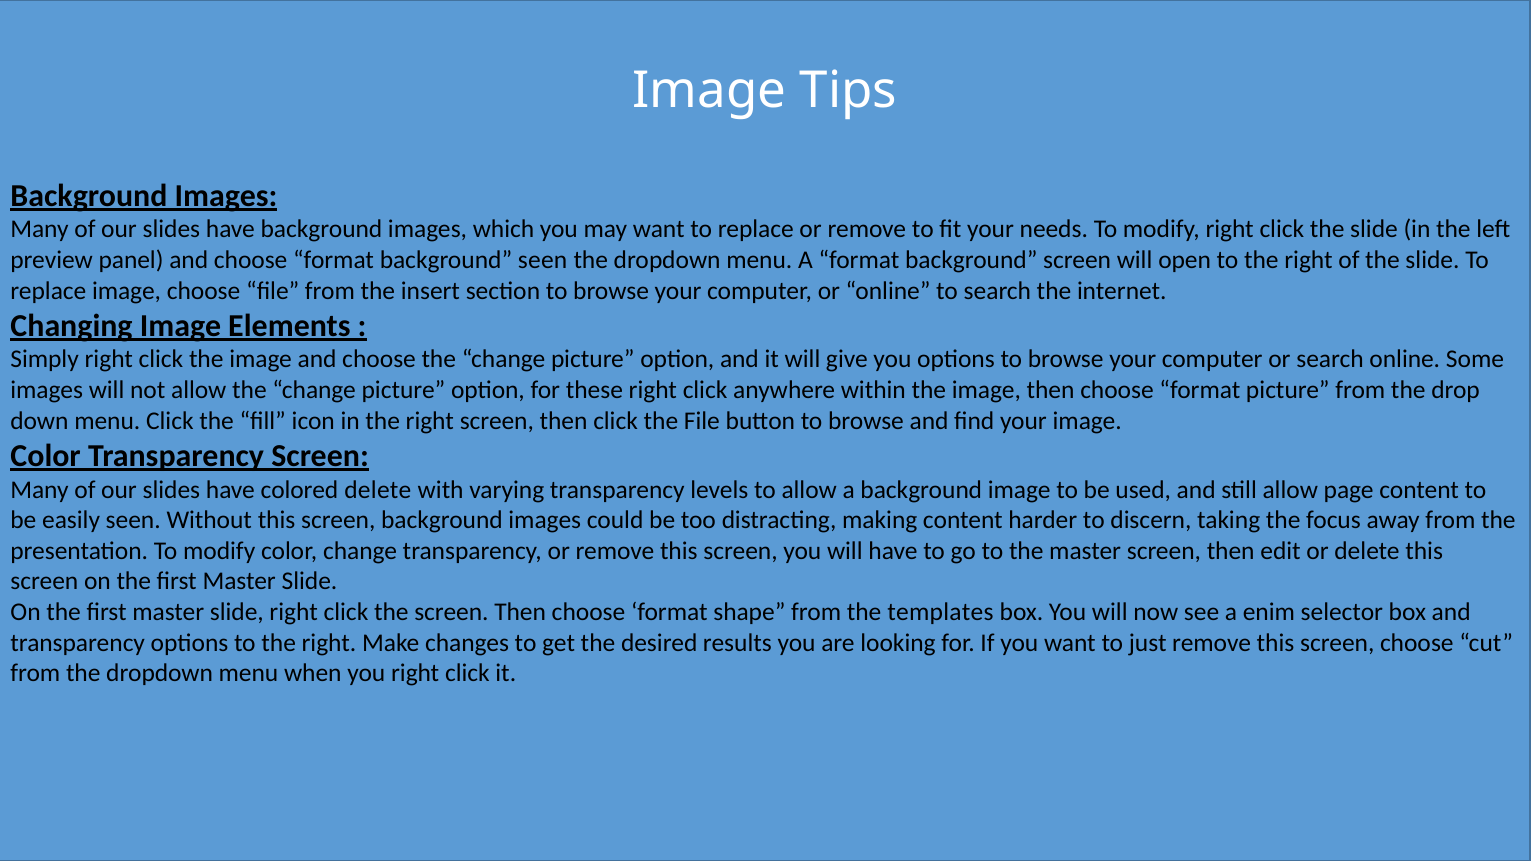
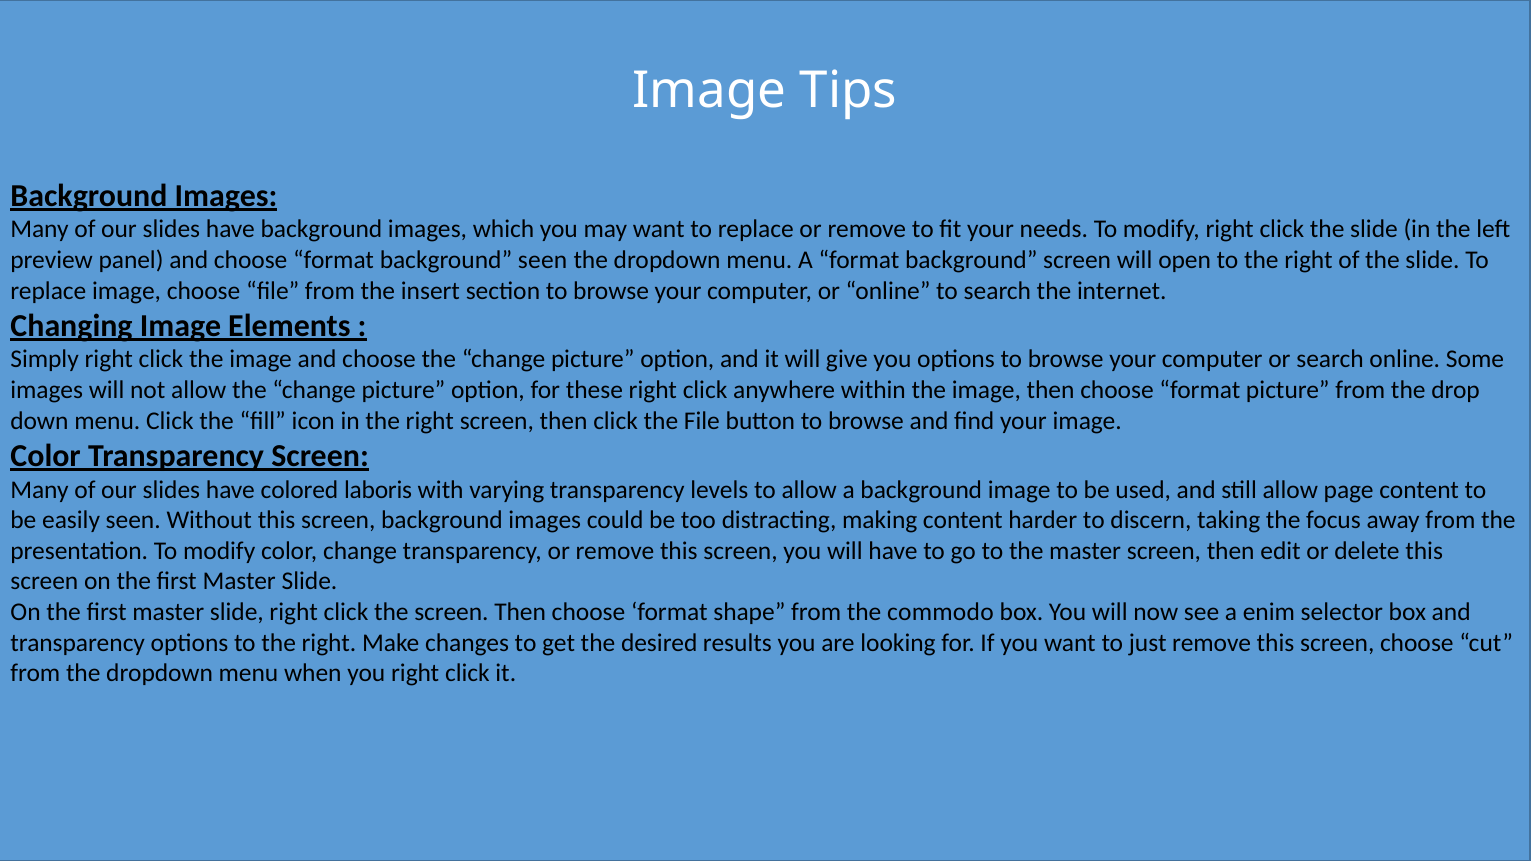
colored delete: delete -> laboris
templates: templates -> commodo
